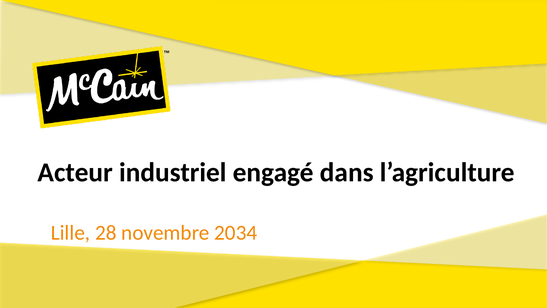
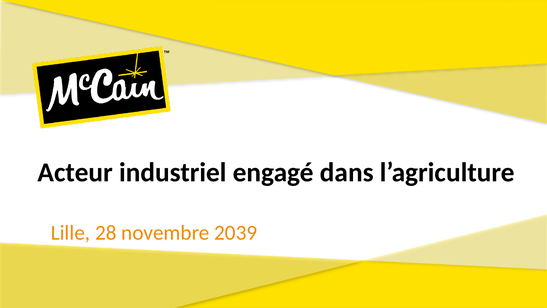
2034: 2034 -> 2039
